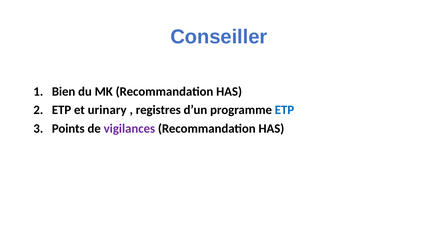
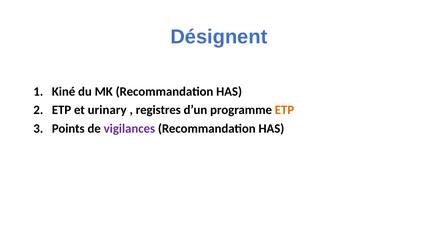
Conseiller: Conseiller -> Désignent
Bien: Bien -> Kiné
ETP at (284, 110) colour: blue -> orange
